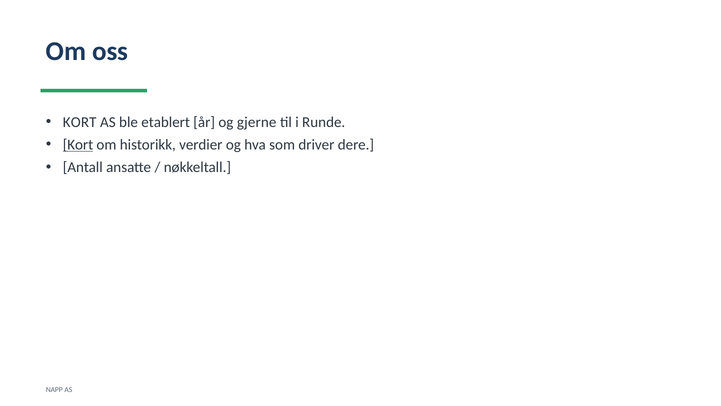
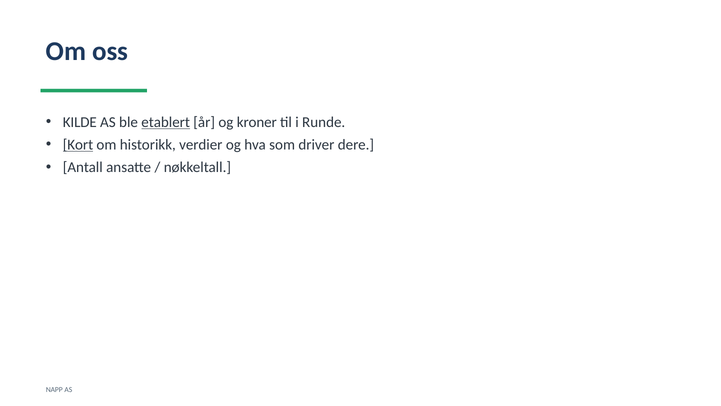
KORT at (80, 122): KORT -> KILDE
etablert underline: none -> present
gjerne: gjerne -> kroner
